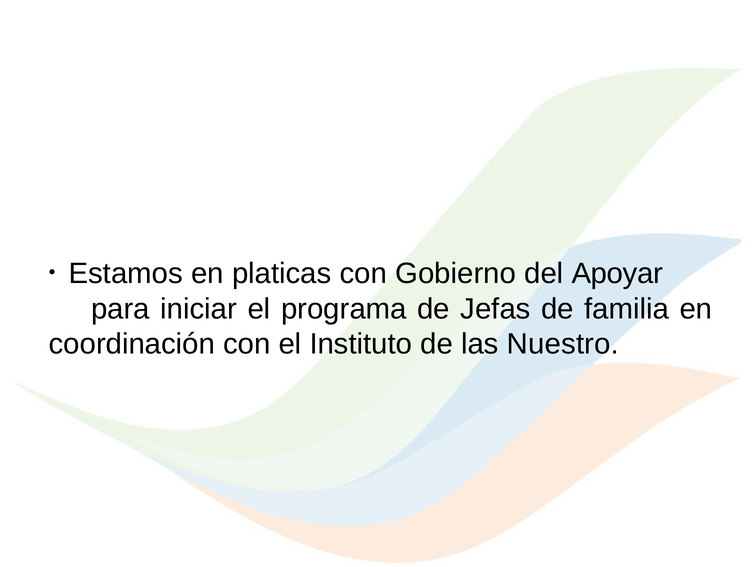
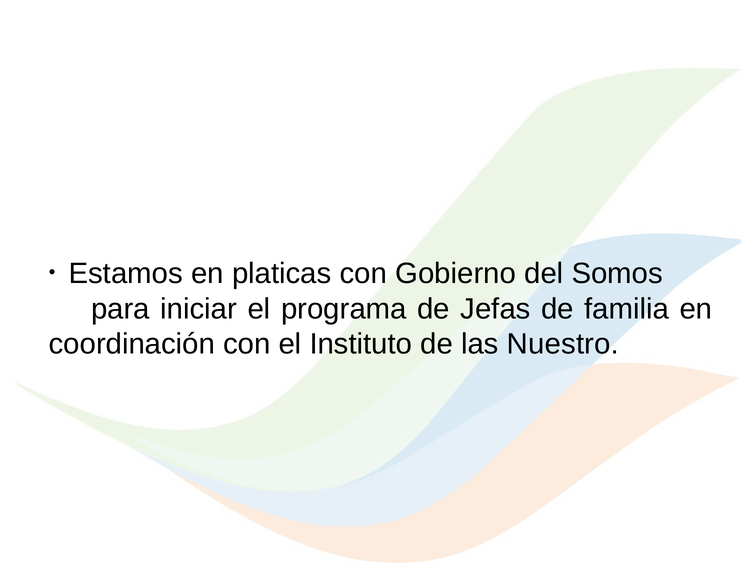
Apoyar: Apoyar -> Somos
